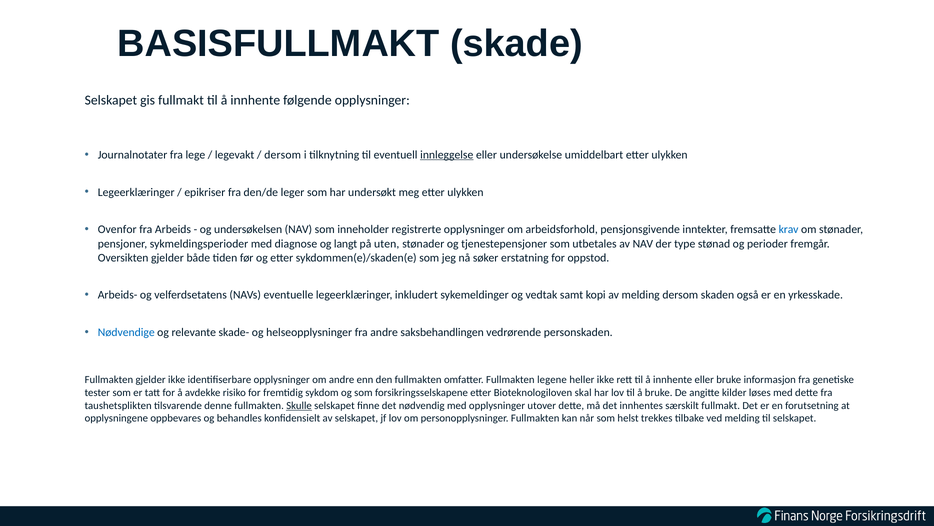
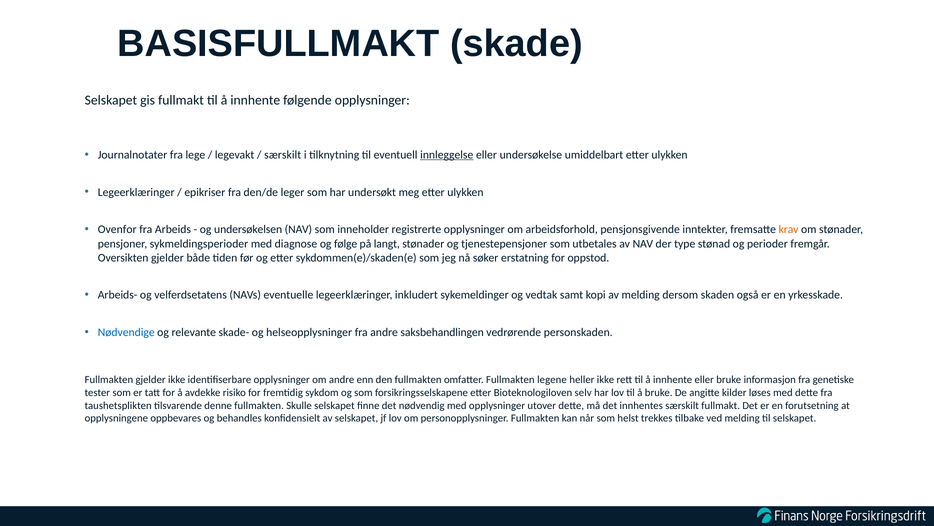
dersom at (283, 155): dersom -> særskilt
krav colour: blue -> orange
langt: langt -> følge
uten: uten -> langt
skal: skal -> selv
Skulle underline: present -> none
